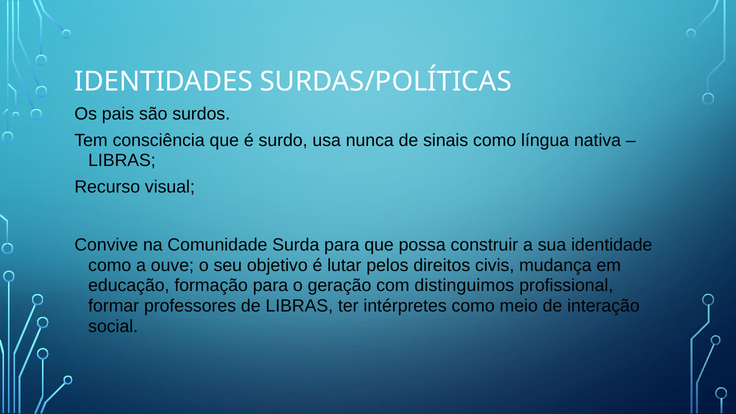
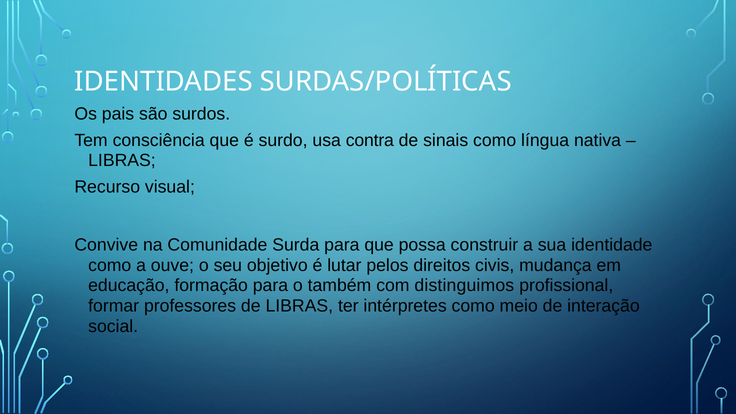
nunca: nunca -> contra
geração: geração -> também
